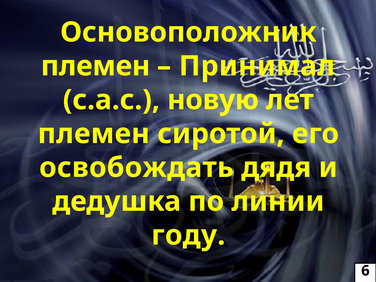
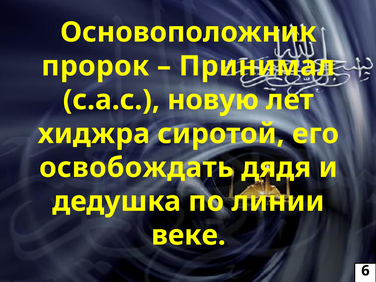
племен at (96, 66): племен -> пророк
племен at (94, 134): племен -> хиджра
году: году -> веке
